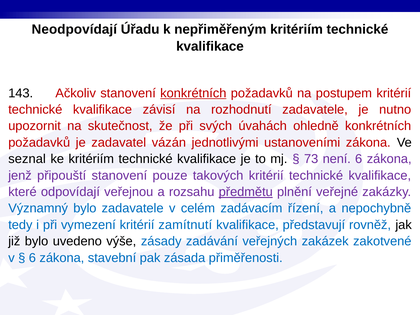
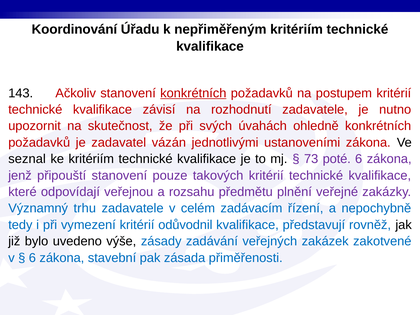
Neodpovídají: Neodpovídají -> Koordinování
není: není -> poté
předmětu underline: present -> none
Významný bylo: bylo -> trhu
zamítnutí: zamítnutí -> odůvodnil
